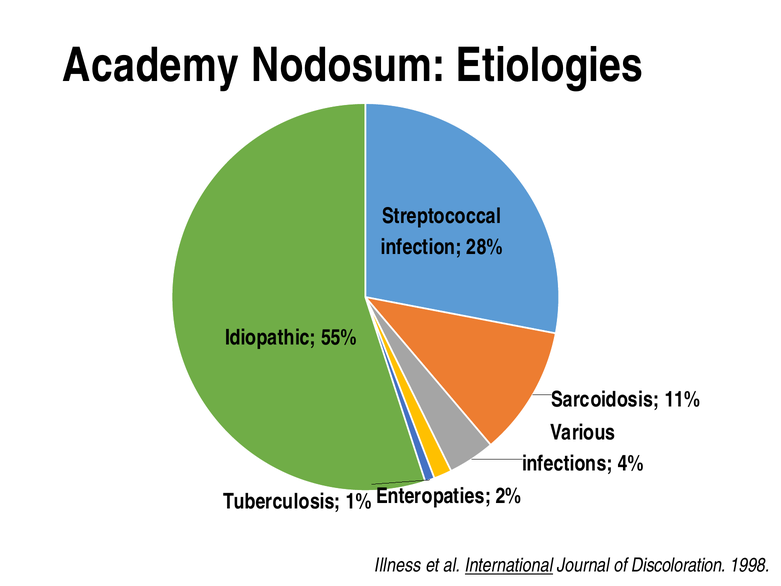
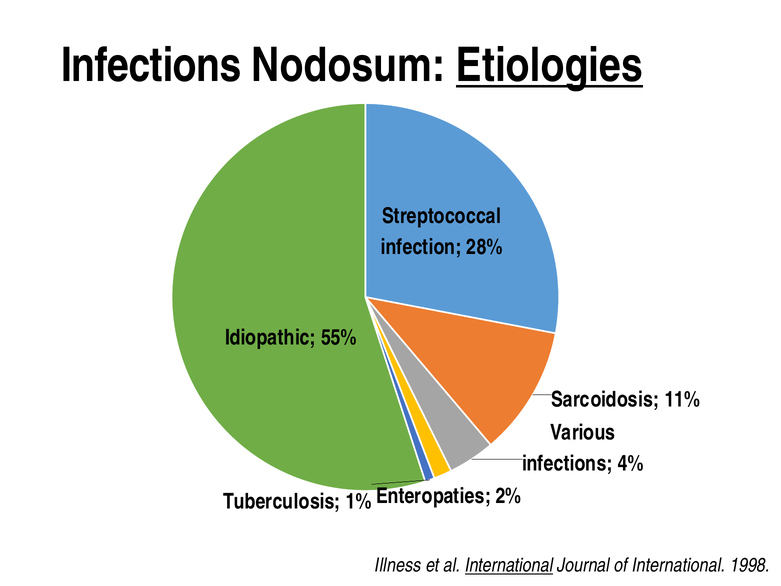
Academy at (151, 66): Academy -> Infections
Etiologies underline: none -> present
of Discoloration: Discoloration -> International
